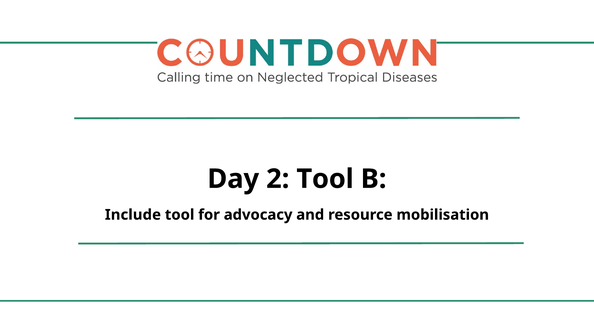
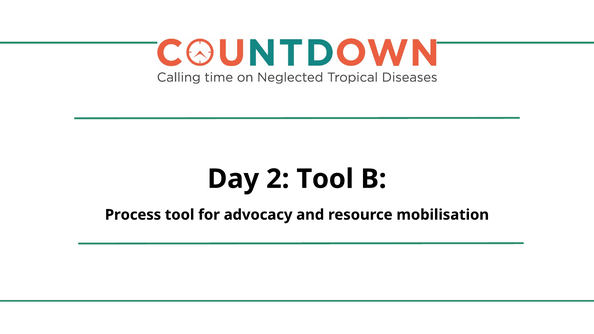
Include: Include -> Process
